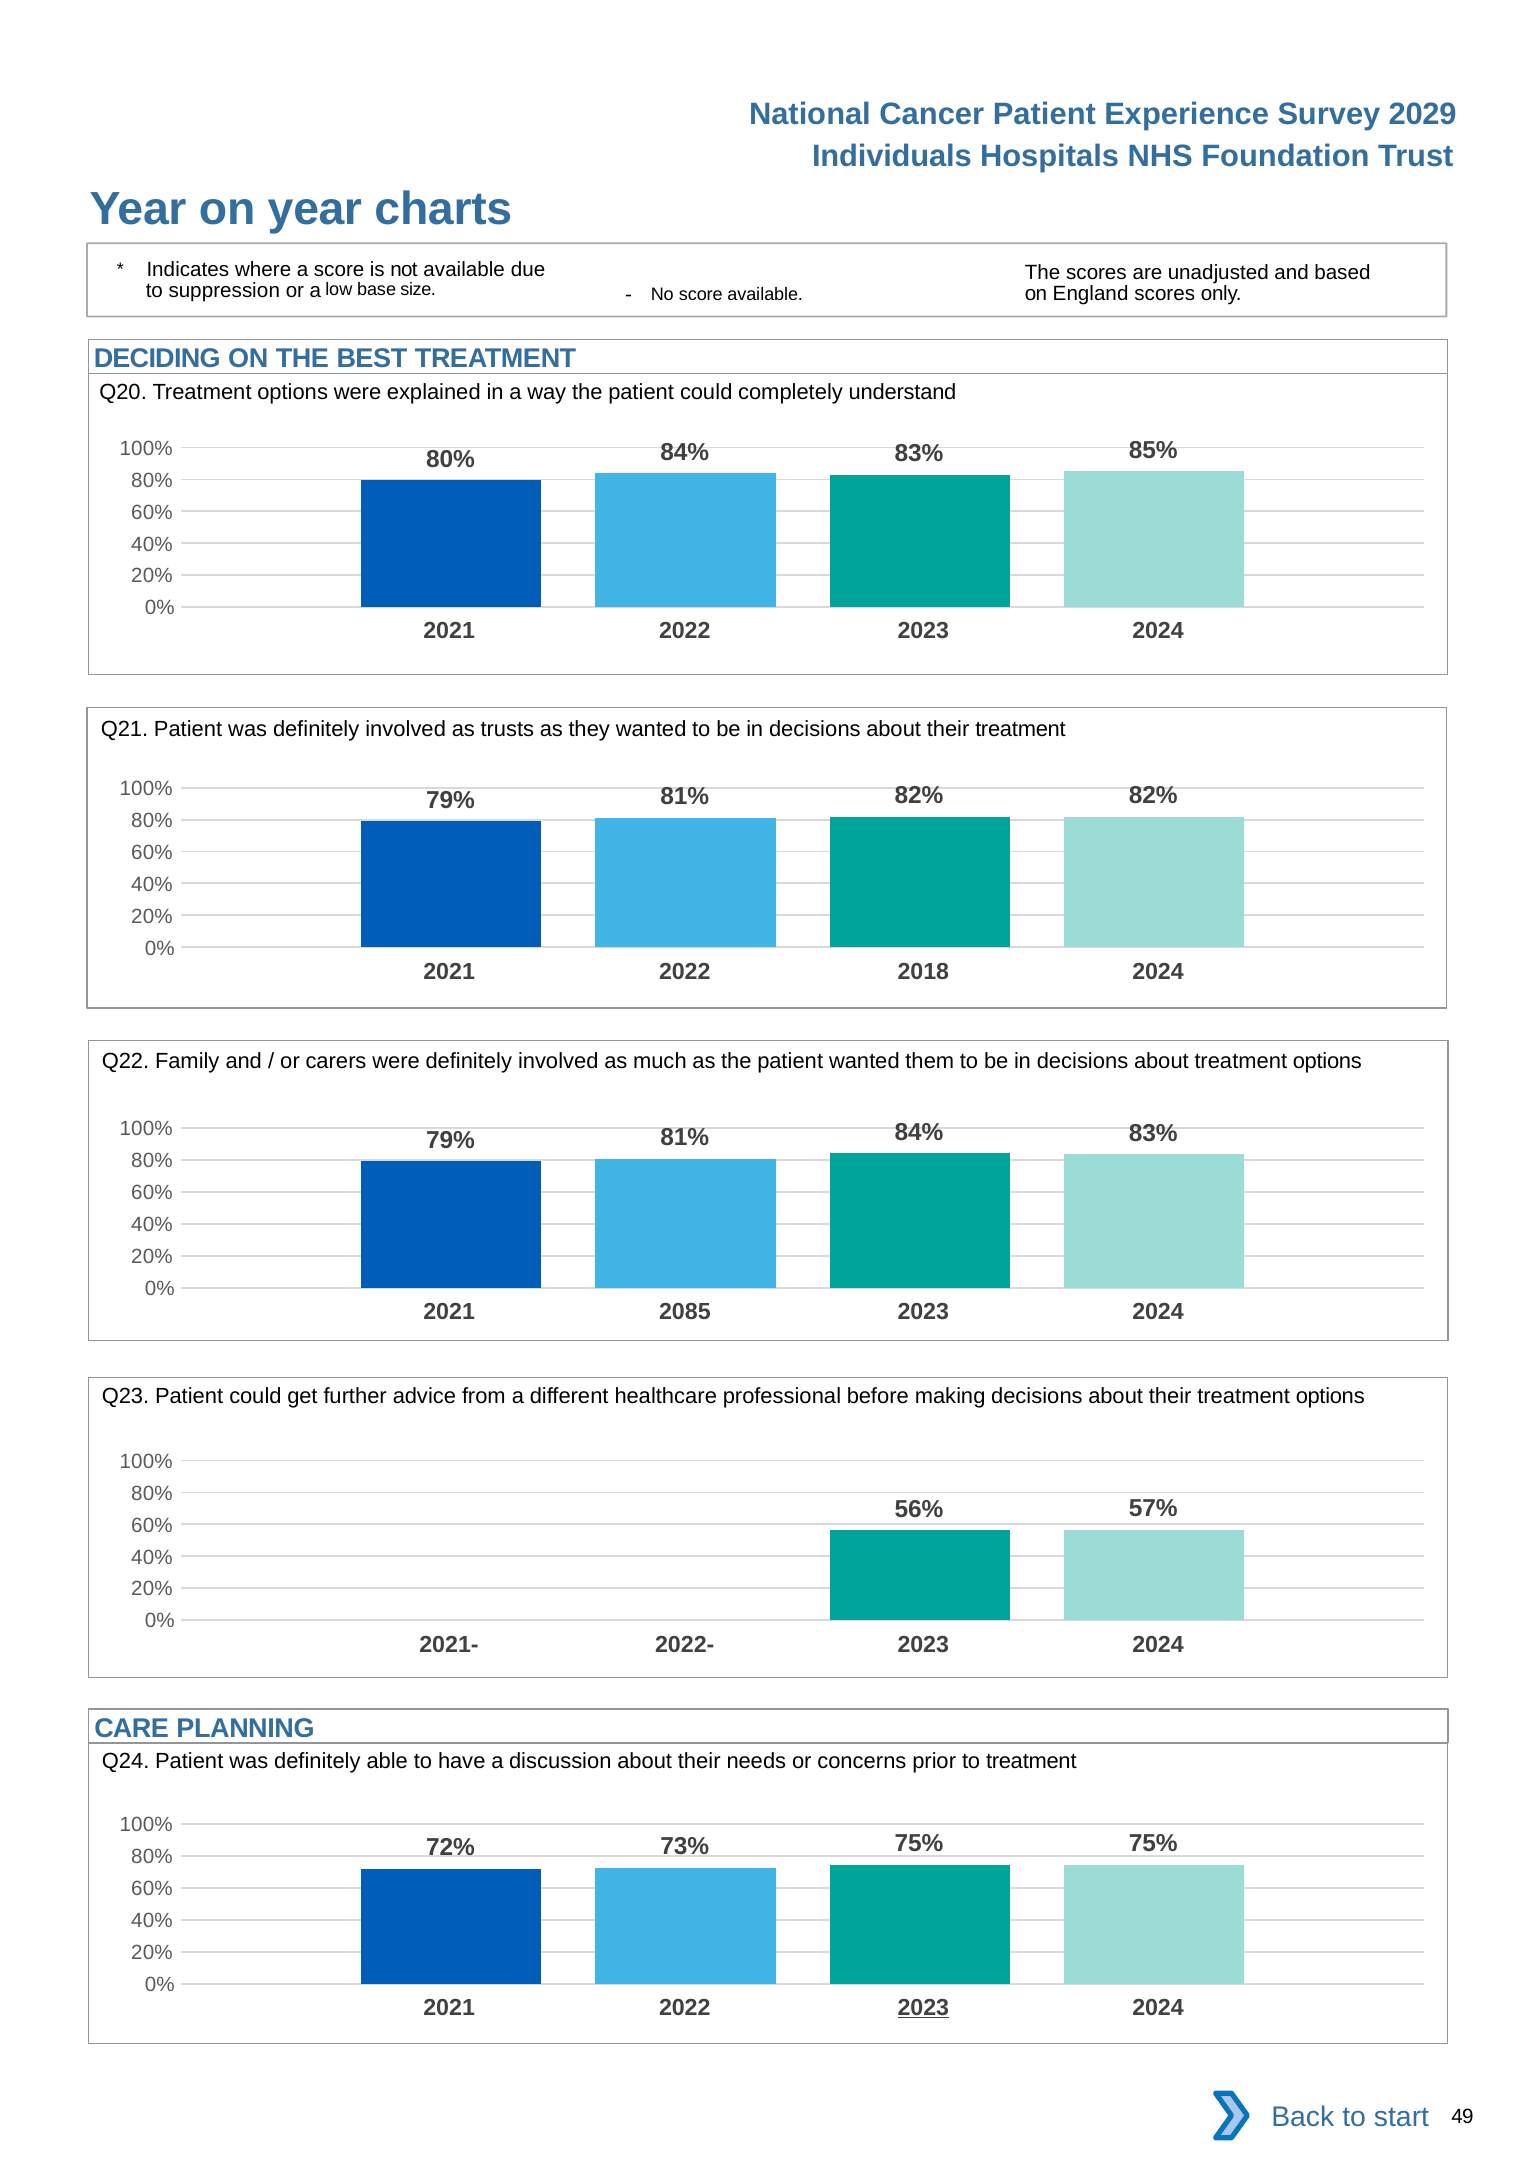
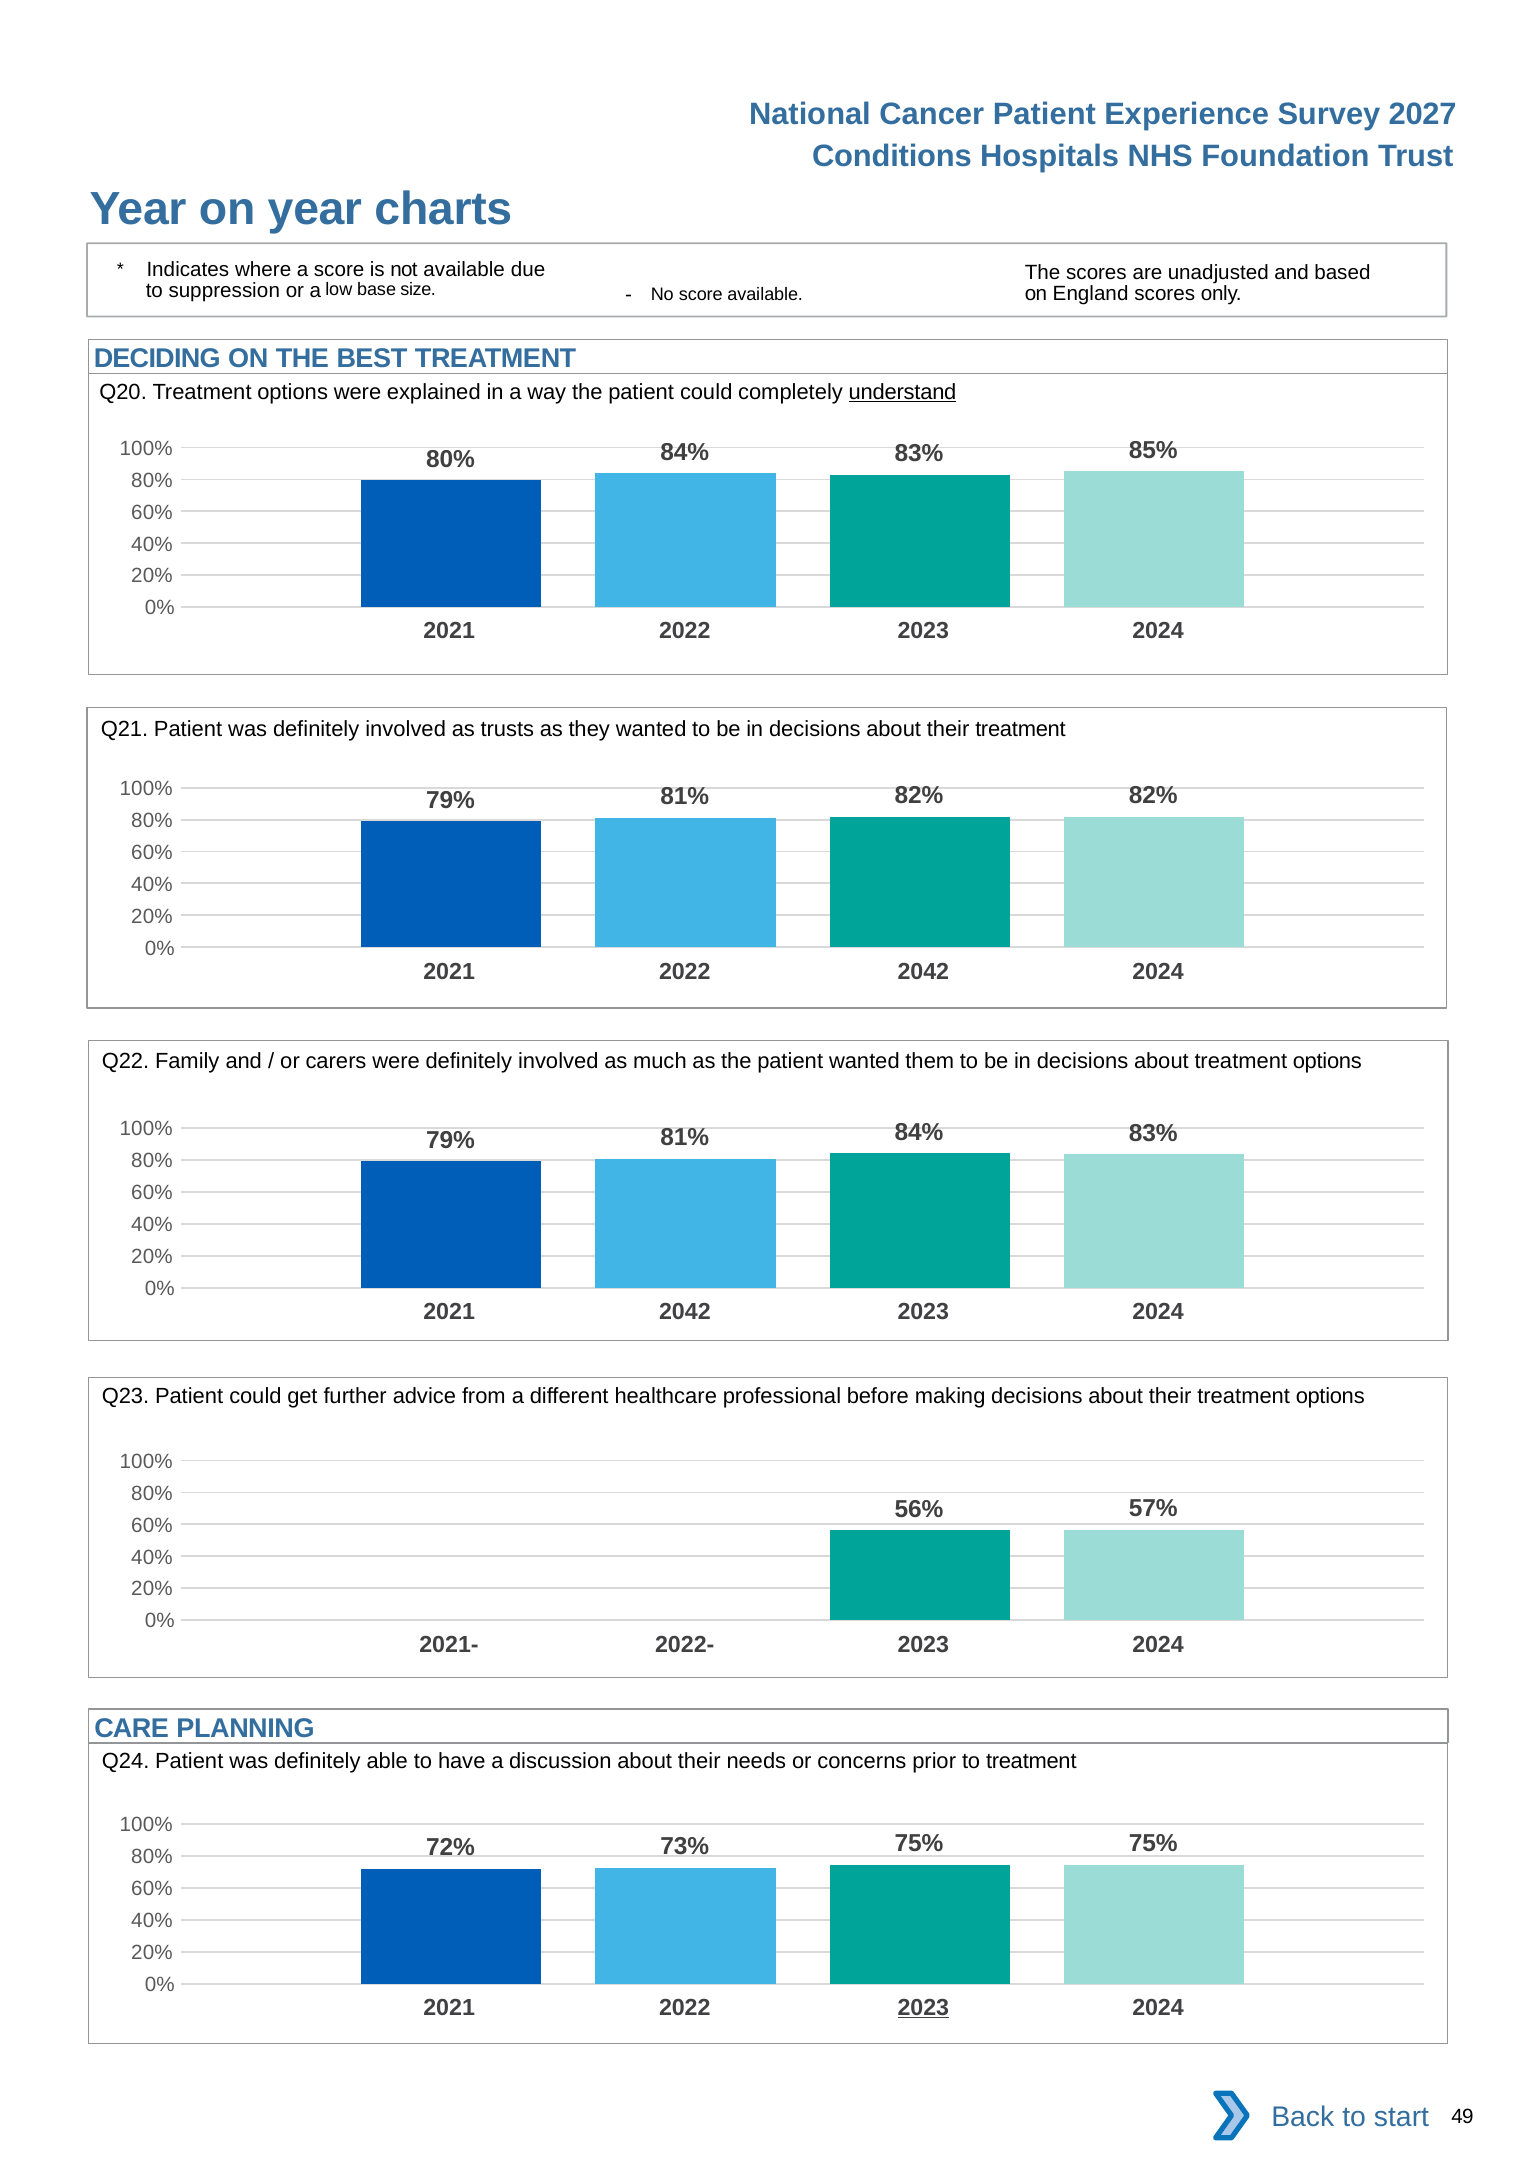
2029: 2029 -> 2027
Individuals: Individuals -> Conditions
understand underline: none -> present
2022 2018: 2018 -> 2042
2021 2085: 2085 -> 2042
